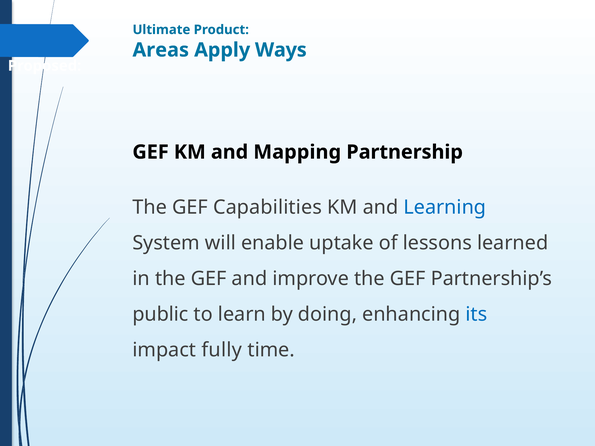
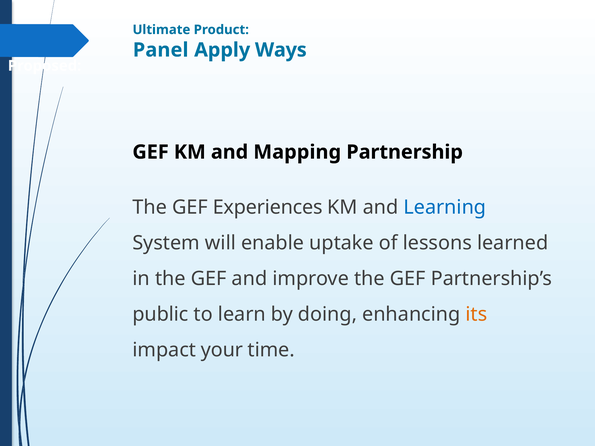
Areas: Areas -> Panel
Capabilities: Capabilities -> Experiences
its colour: blue -> orange
fully: fully -> your
